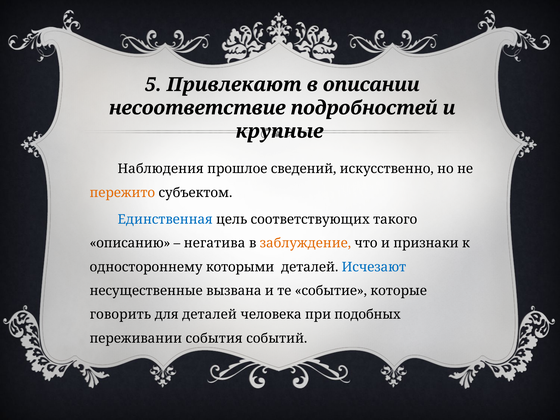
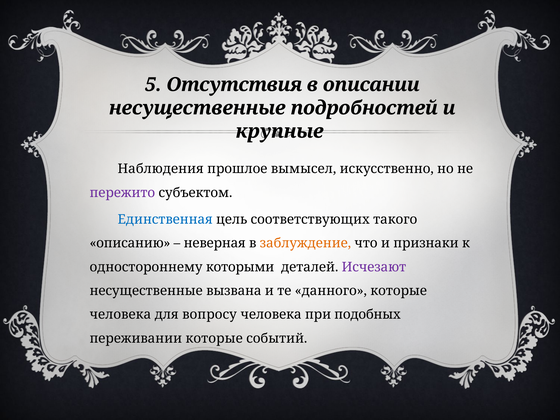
Привлекают: Привлекают -> Отсутствия
несоответствие at (197, 108): несоответствие -> несущественные
сведений: сведений -> вымысел
пережито colour: orange -> purple
негатива: негатива -> неверная
Исчезают colour: blue -> purple
событие: событие -> данного
говорить at (120, 315): говорить -> человека
для деталей: деталей -> вопросу
переживании события: события -> которые
